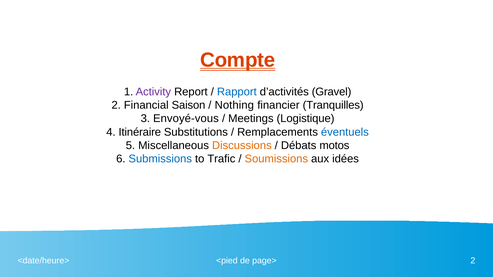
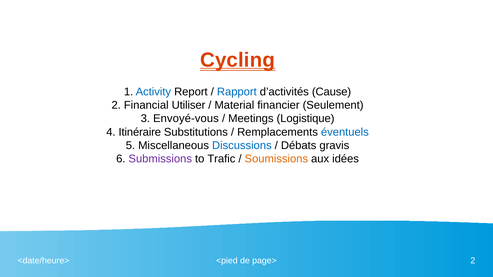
Compte: Compte -> Cycling
Activity colour: purple -> blue
Gravel: Gravel -> Cause
Saison: Saison -> Utiliser
Nothing: Nothing -> Material
Tranquilles: Tranquilles -> Seulement
Discussions colour: orange -> blue
motos: motos -> gravis
Submissions colour: blue -> purple
